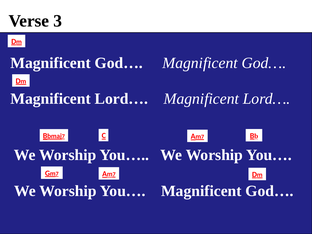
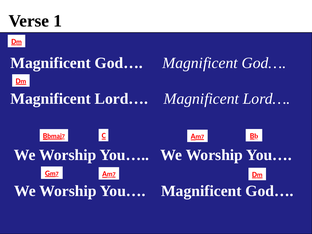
3: 3 -> 1
